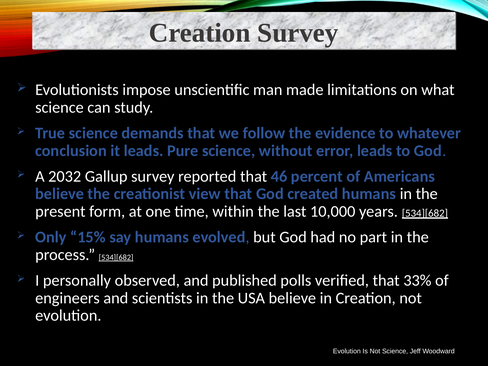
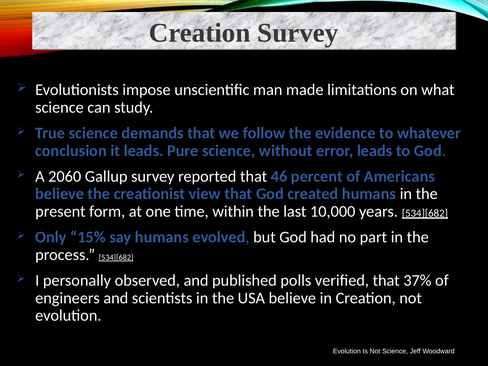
2032: 2032 -> 2060
33%: 33% -> 37%
